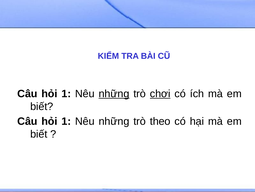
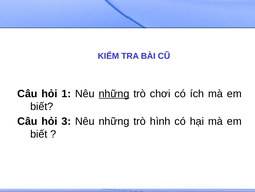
chơi underline: present -> none
1 at (66, 121): 1 -> 3
theo: theo -> hình
